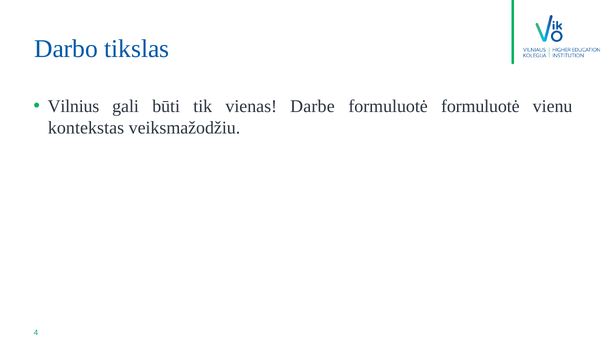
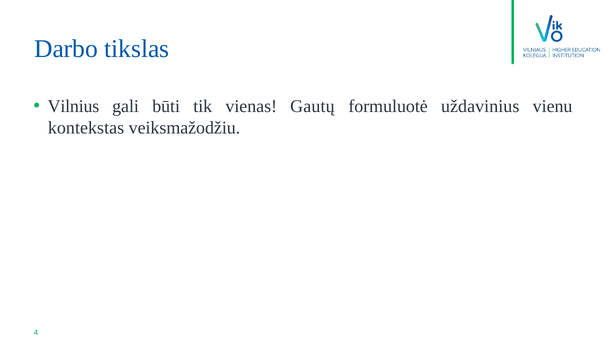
Darbe: Darbe -> Gautų
formuluotė formuluotė: formuluotė -> uždavinius
